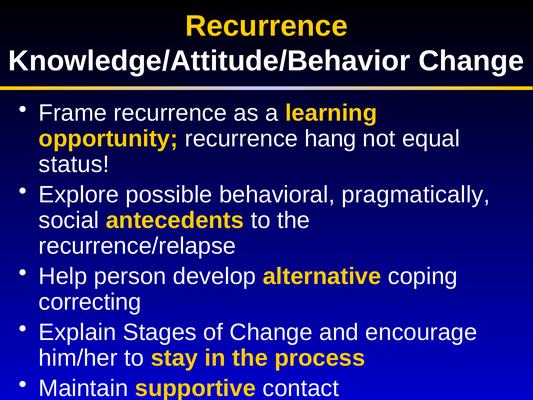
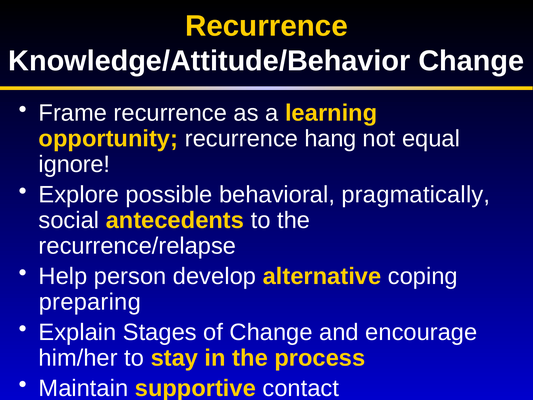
status: status -> ignore
correcting: correcting -> preparing
